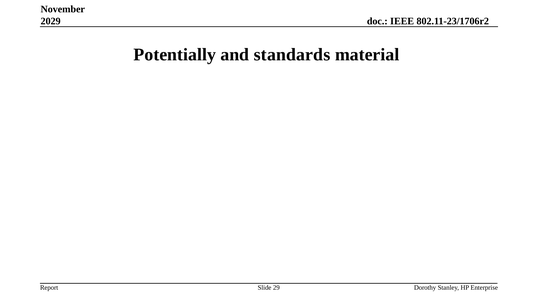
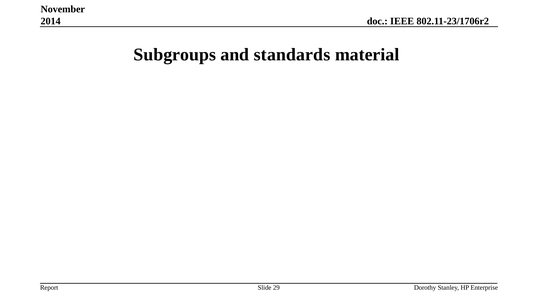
2029: 2029 -> 2014
Potentially: Potentially -> Subgroups
